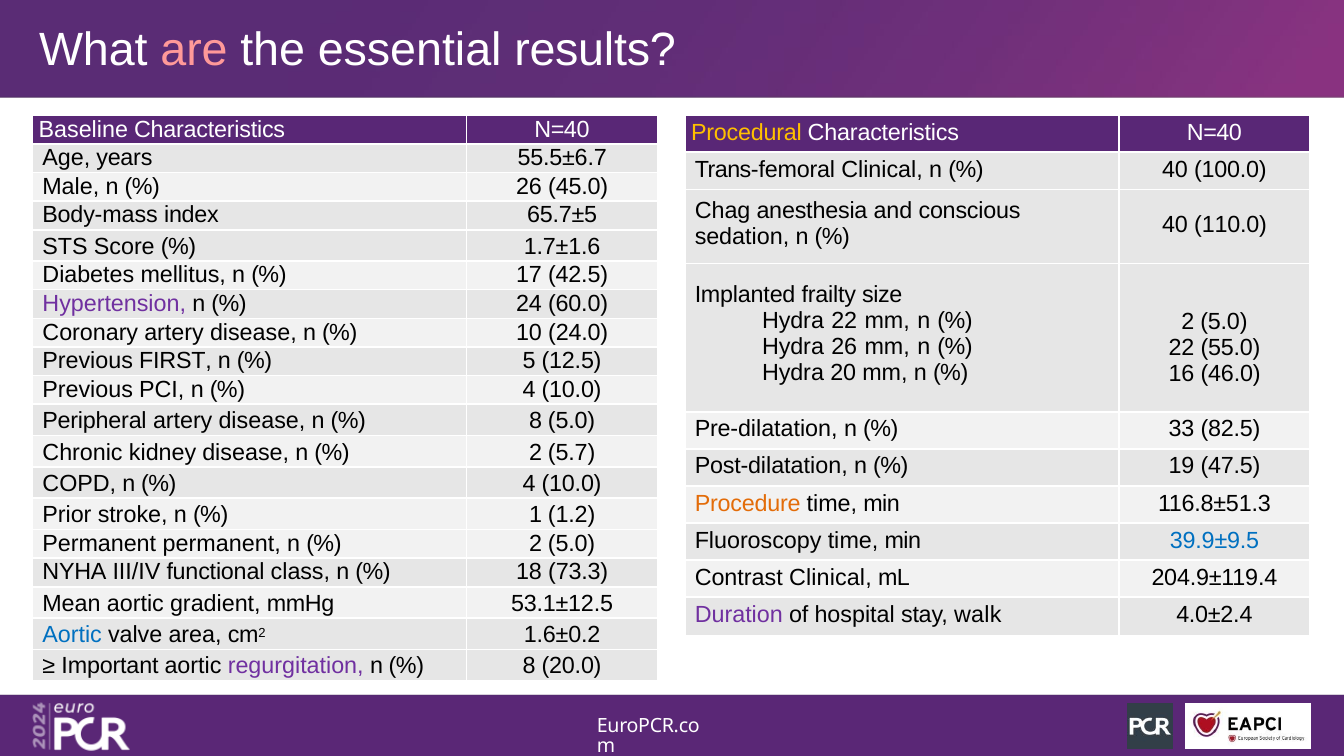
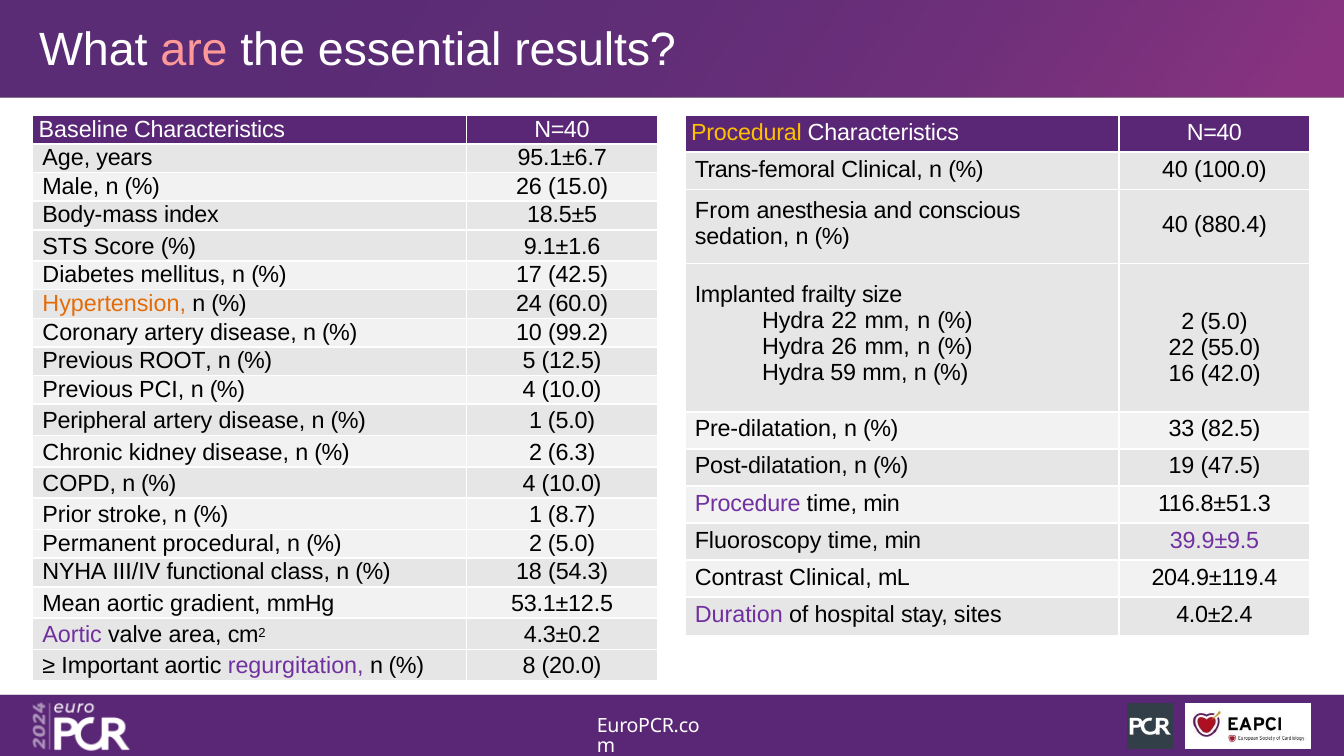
55.5±6.7: 55.5±6.7 -> 95.1±6.7
45.0: 45.0 -> 15.0
Chag: Chag -> From
65.7±5: 65.7±5 -> 18.5±5
110.0: 110.0 -> 880.4
1.7±1.6: 1.7±1.6 -> 9.1±1.6
Hypertension colour: purple -> orange
24.0: 24.0 -> 99.2
FIRST: FIRST -> ROOT
20: 20 -> 59
46.0: 46.0 -> 42.0
8 at (536, 421): 8 -> 1
5.7: 5.7 -> 6.3
Procedure colour: orange -> purple
1.2: 1.2 -> 8.7
39.9±9.5 colour: blue -> purple
Permanent permanent: permanent -> procedural
73.3: 73.3 -> 54.3
walk: walk -> sites
Aortic at (72, 635) colour: blue -> purple
1.6±0.2: 1.6±0.2 -> 4.3±0.2
